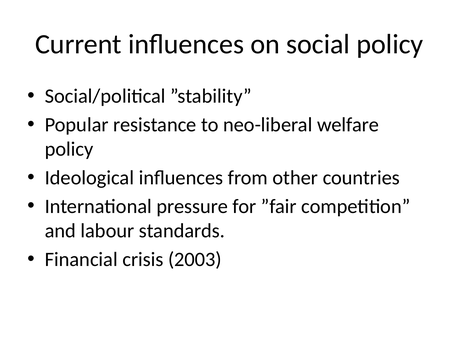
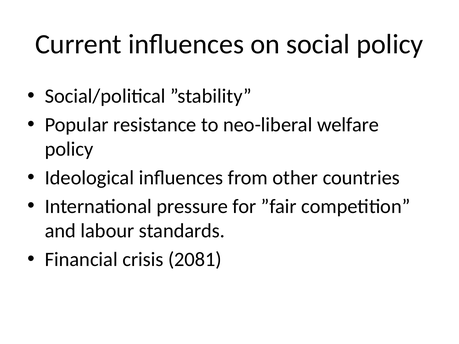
2003: 2003 -> 2081
